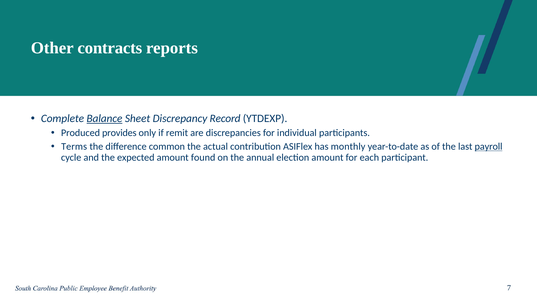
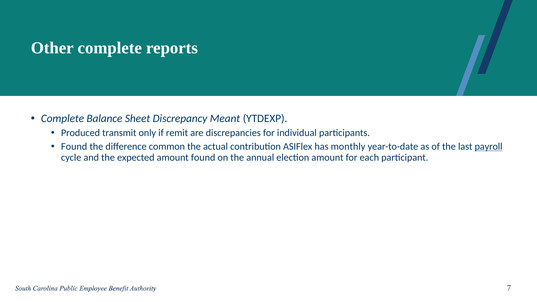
Other contracts: contracts -> complete
Balance underline: present -> none
Record: Record -> Meant
provides: provides -> transmit
Terms at (74, 147): Terms -> Found
